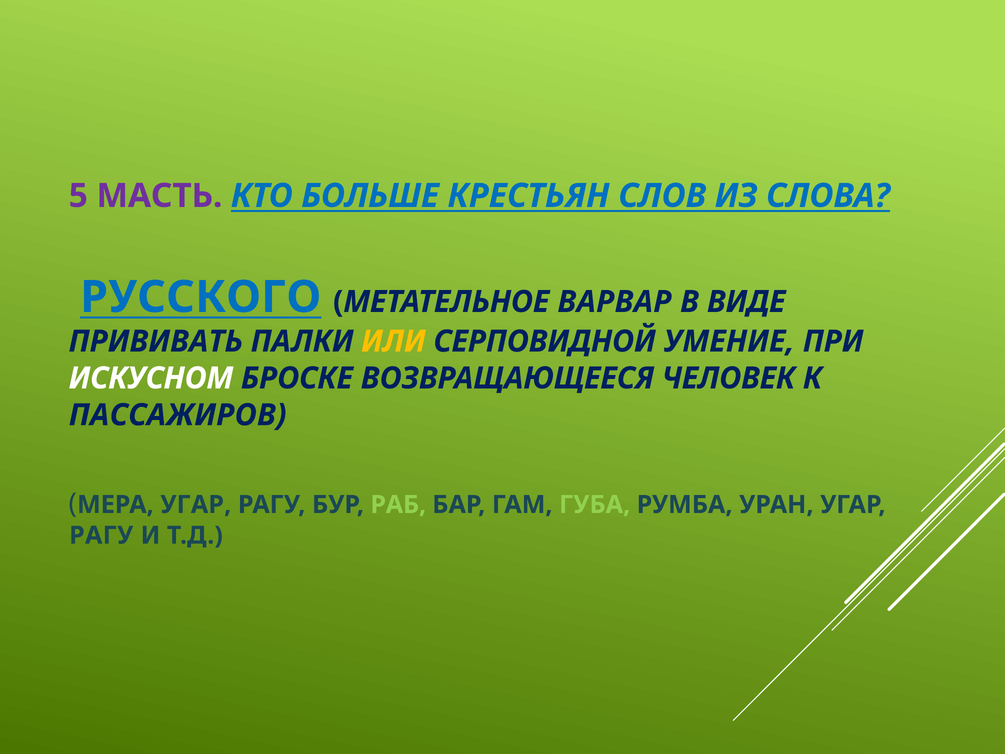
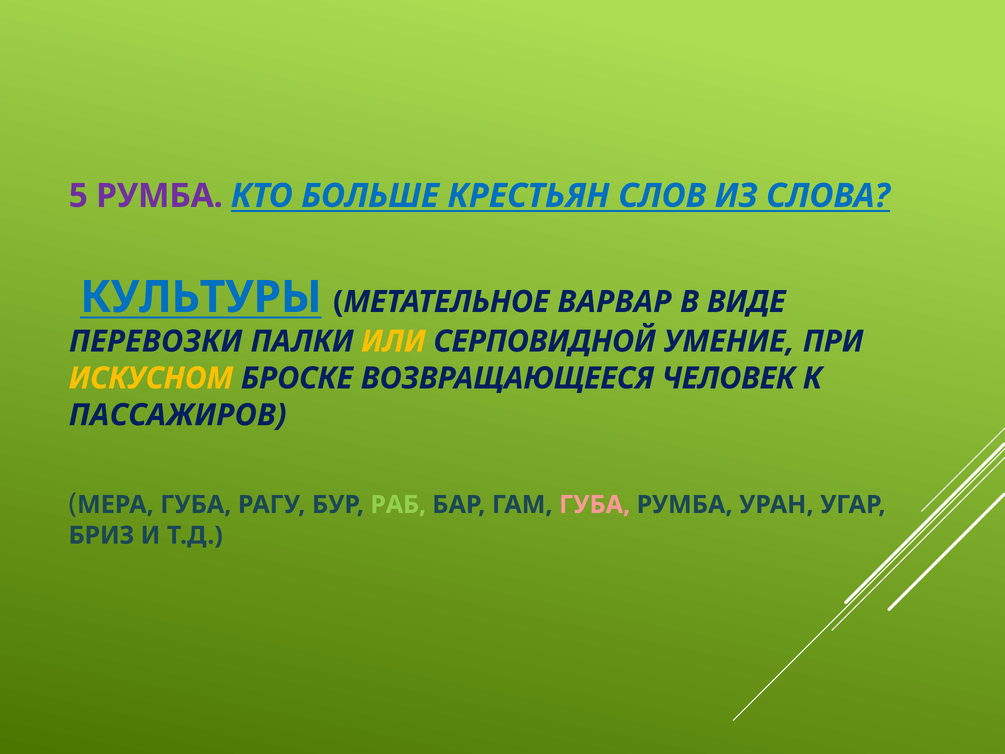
5 МАСТЬ: МАСТЬ -> РУМБА
РУССКОГО: РУССКОГО -> КУЛЬТУРЫ
ПРИВИВАТЬ: ПРИВИВАТЬ -> ПЕРЕВОЗКИ
ИСКУСНОМ colour: white -> yellow
МЕРА УГАР: УГАР -> ГУБА
ГУБА at (595, 505) colour: light green -> pink
РАГУ at (101, 535): РАГУ -> БРИЗ
